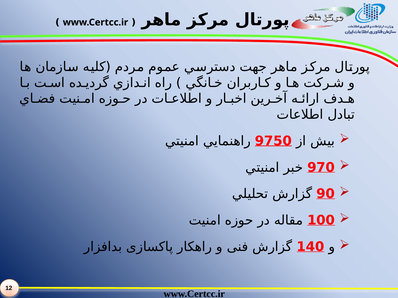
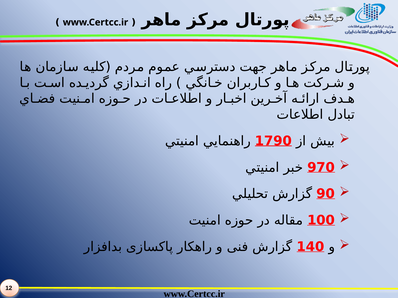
9750: 9750 -> 1790
